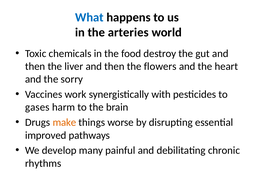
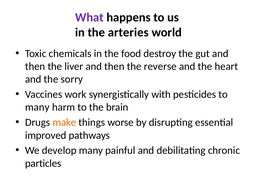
What colour: blue -> purple
flowers: flowers -> reverse
gases at (37, 107): gases -> many
rhythms: rhythms -> particles
